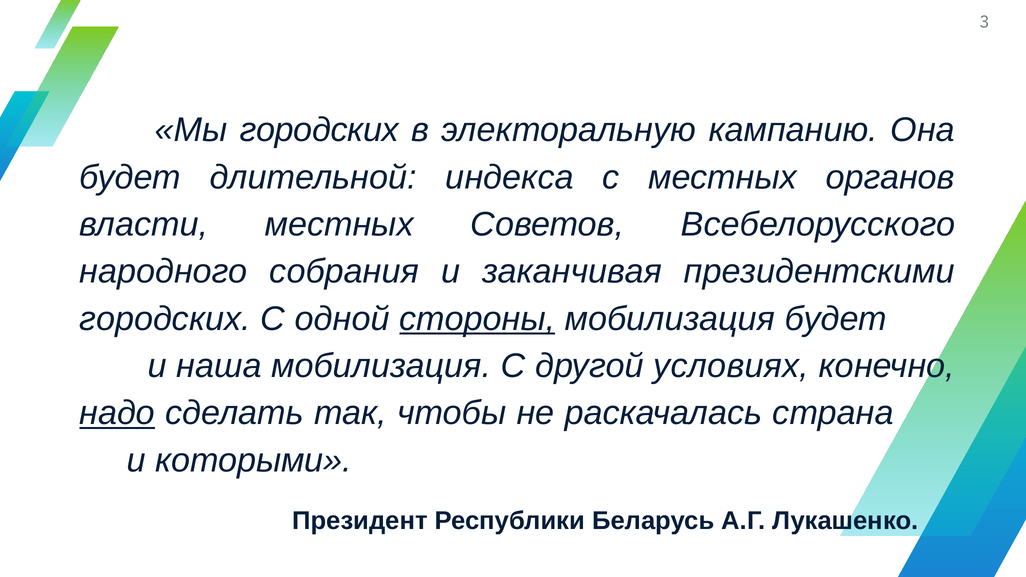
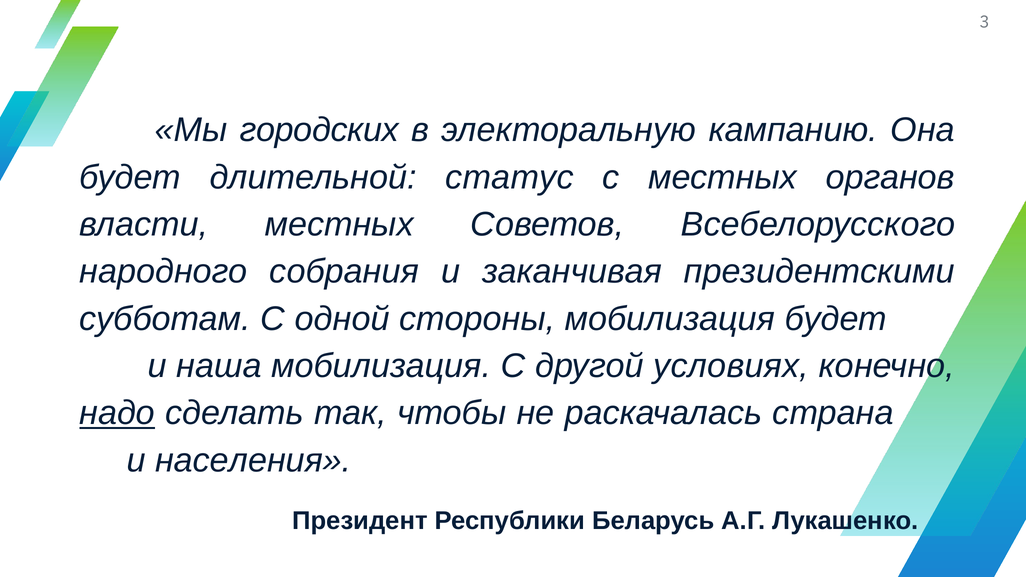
индекса: индекса -> статус
городских at (165, 319): городских -> субботам
стороны underline: present -> none
которыми: которыми -> населения
